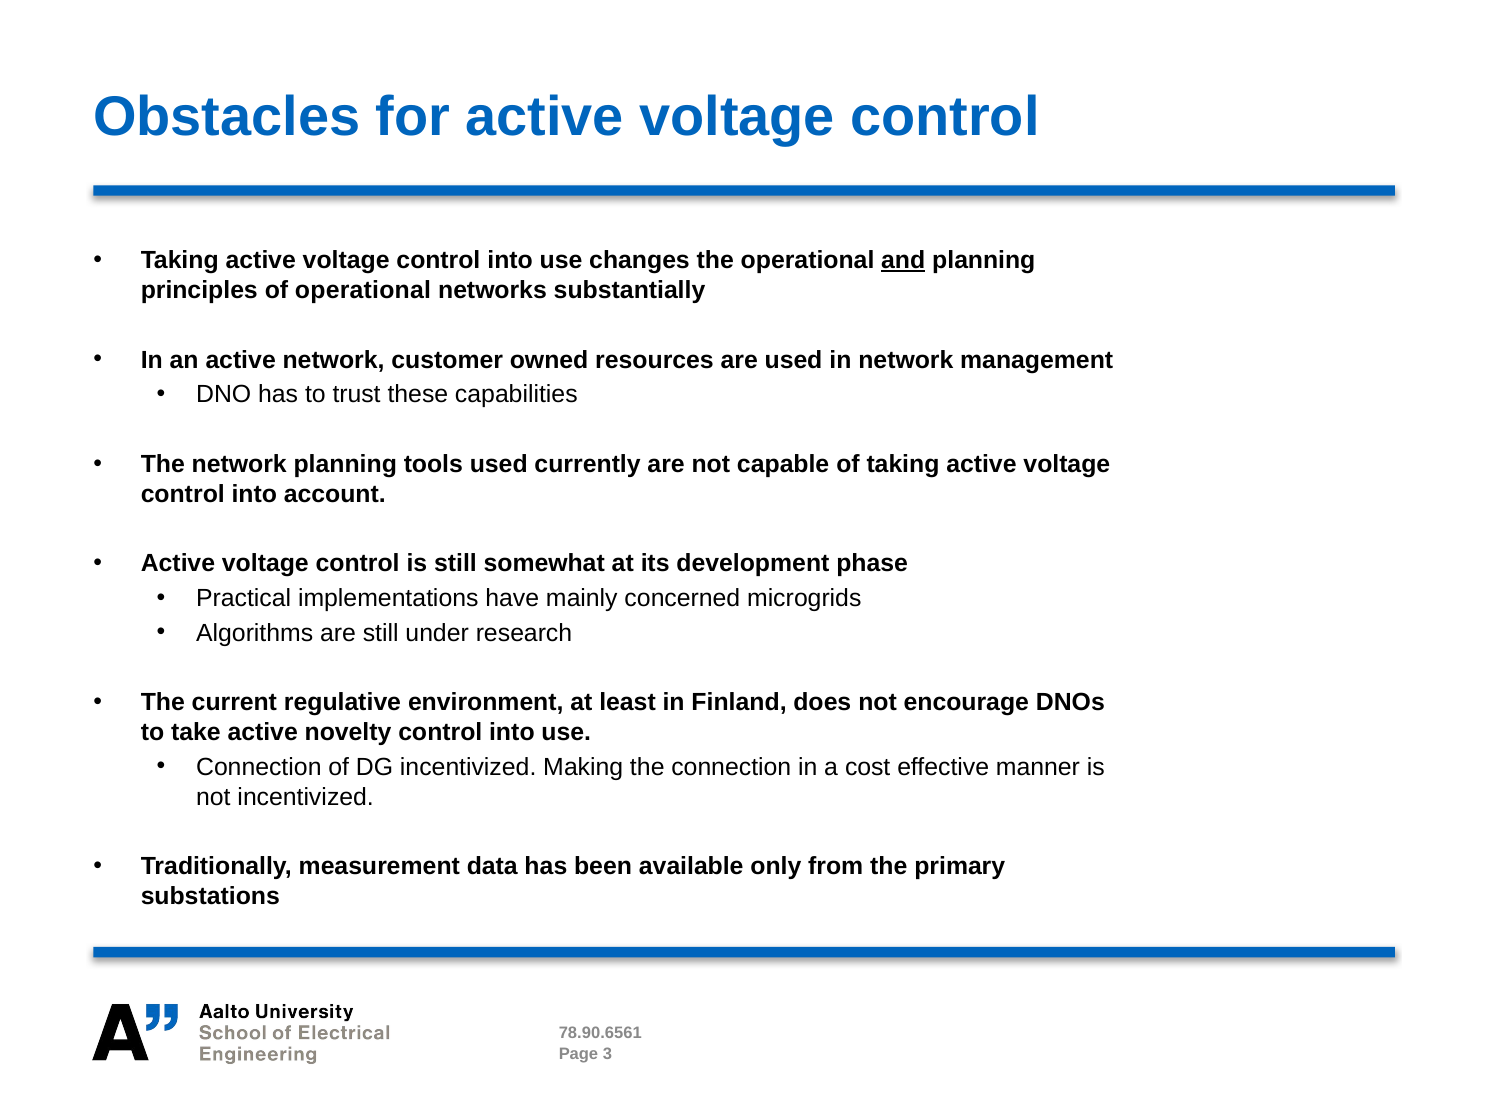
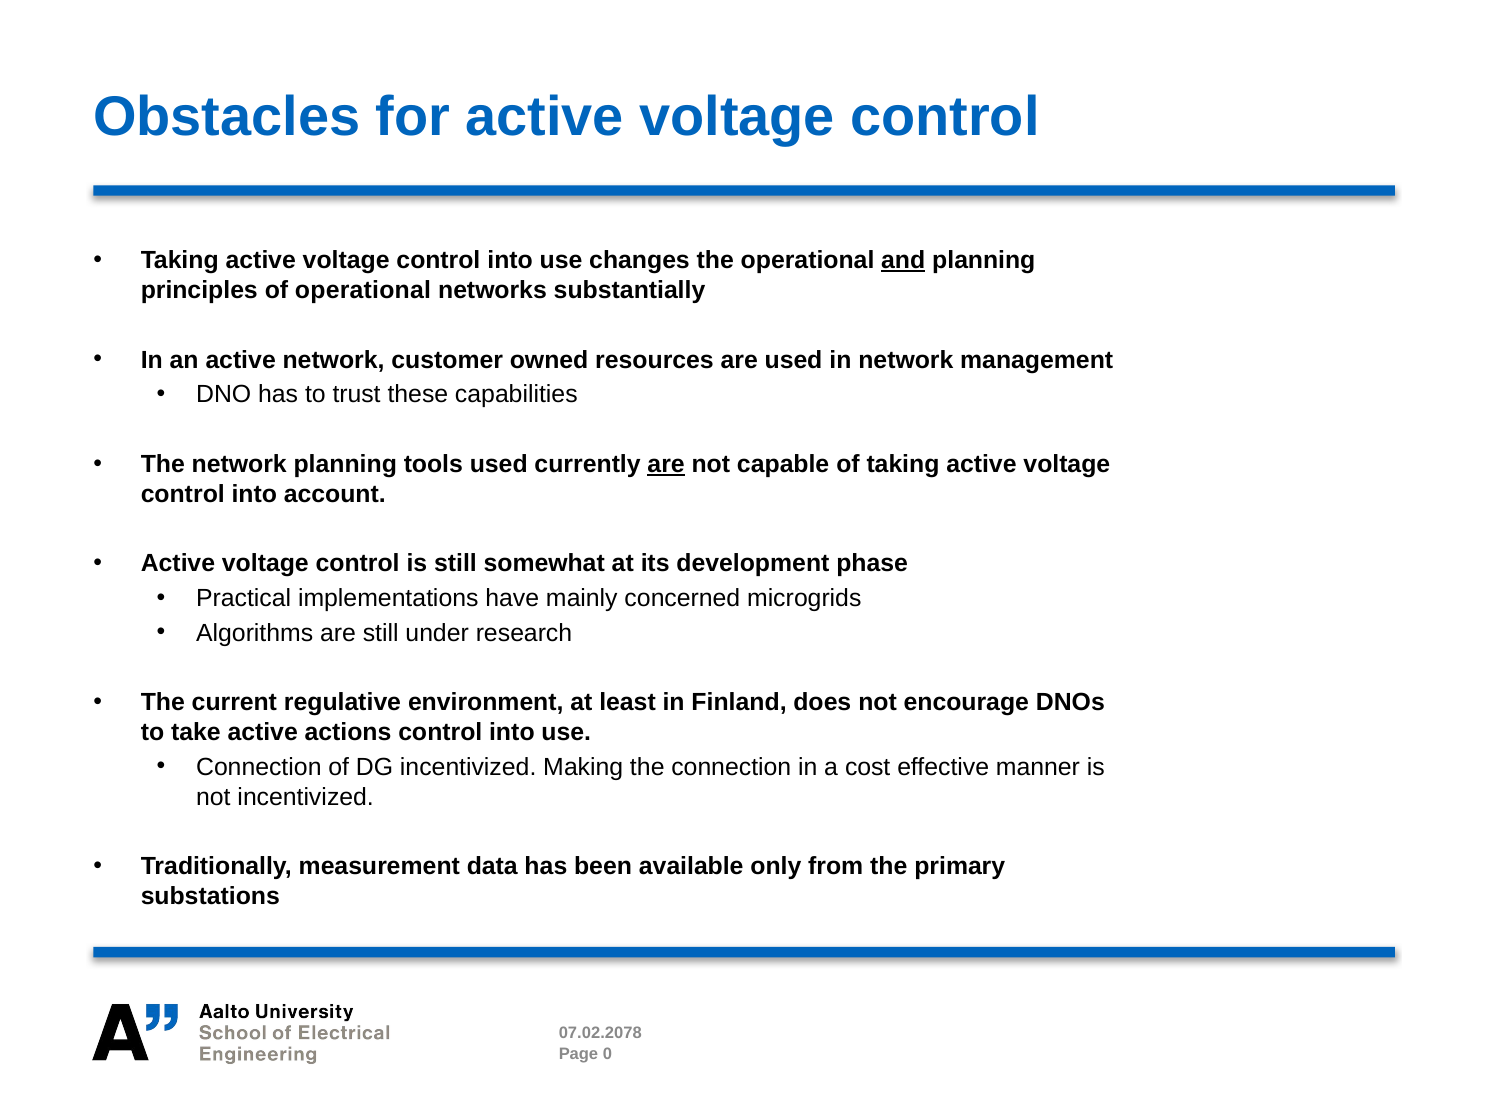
are at (666, 464) underline: none -> present
novelty: novelty -> actions
78.90.6561: 78.90.6561 -> 07.02.2078
3: 3 -> 0
